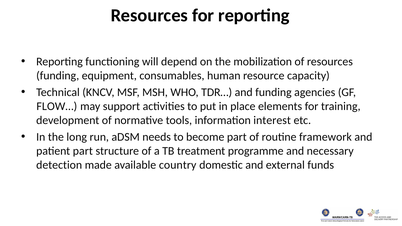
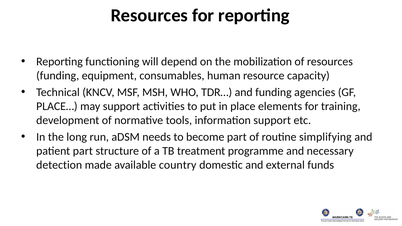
FLOW…: FLOW… -> PLACE…
information interest: interest -> support
framework: framework -> simplifying
